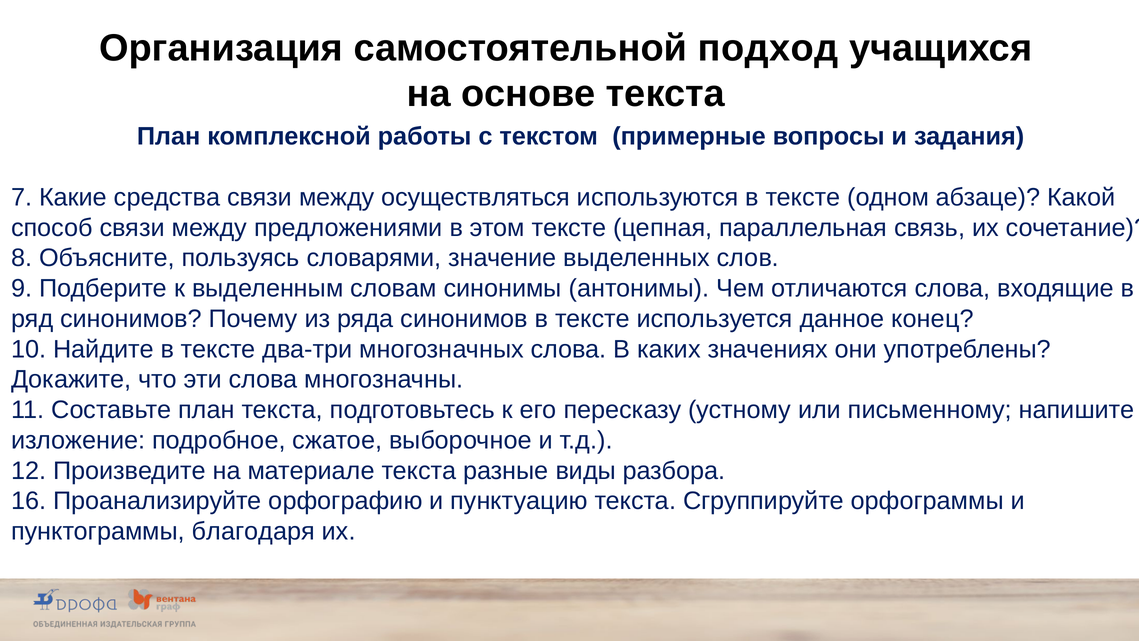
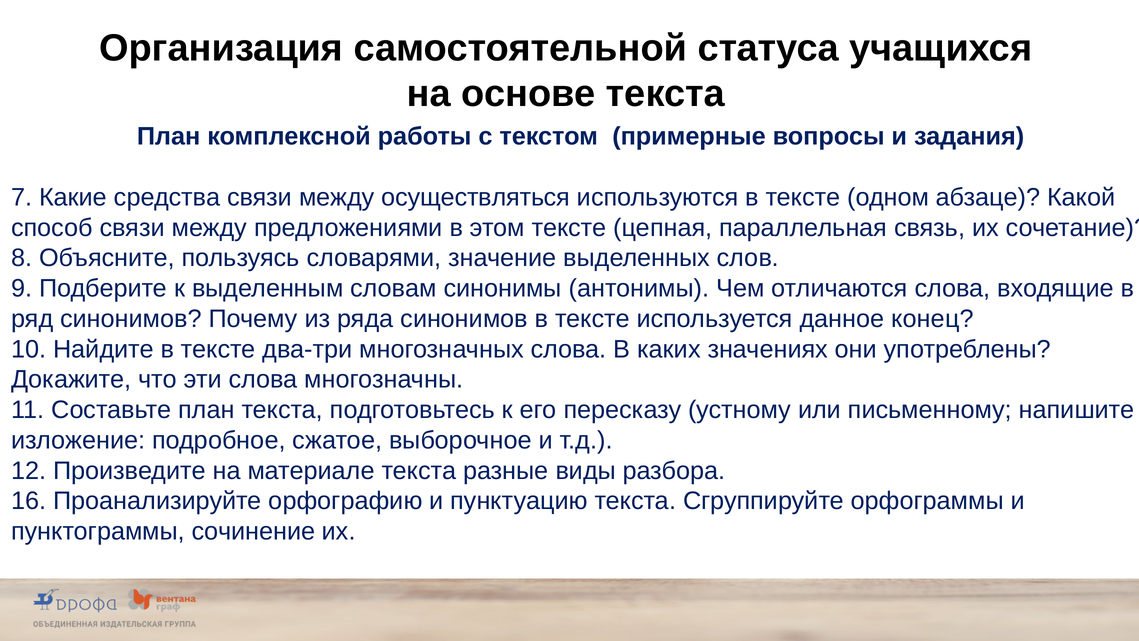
подход: подход -> статуса
благодаря: благодаря -> сочинение
